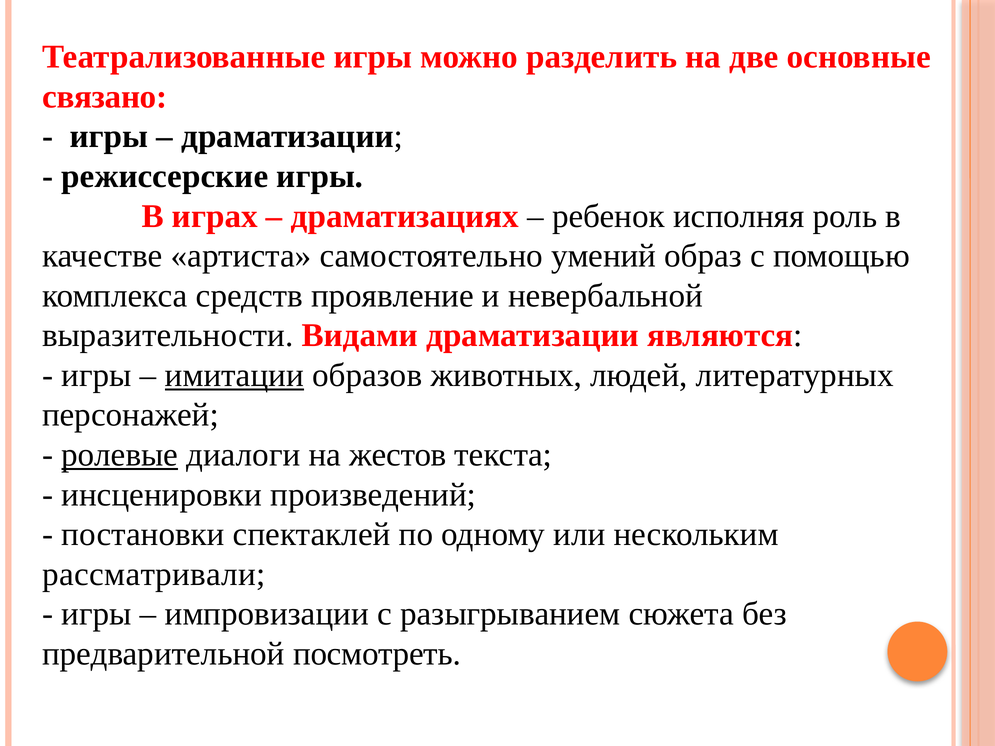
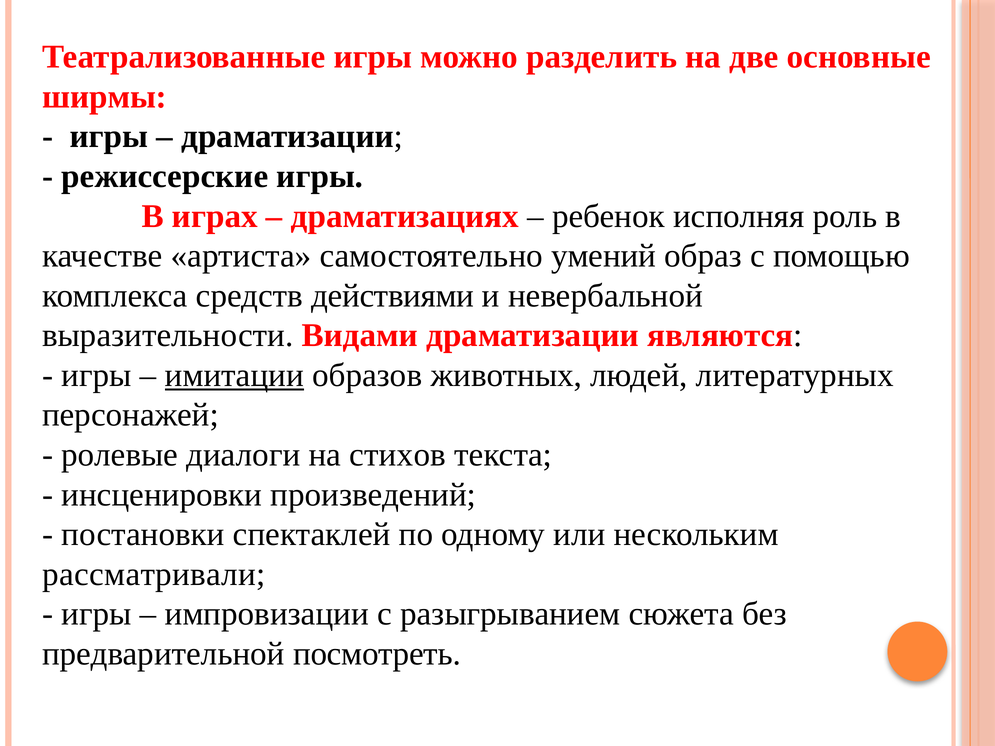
связано: связано -> ширмы
проявление: проявление -> действиями
ролевые underline: present -> none
жестов: жестов -> стихов
